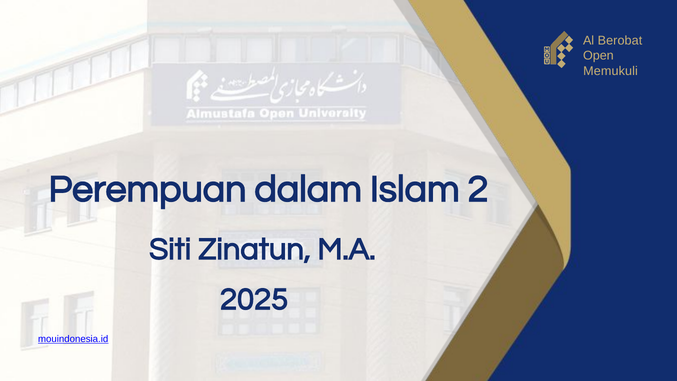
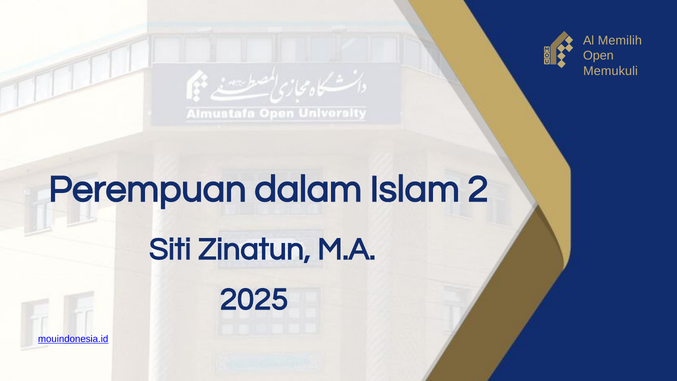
Berobat: Berobat -> Memilih
